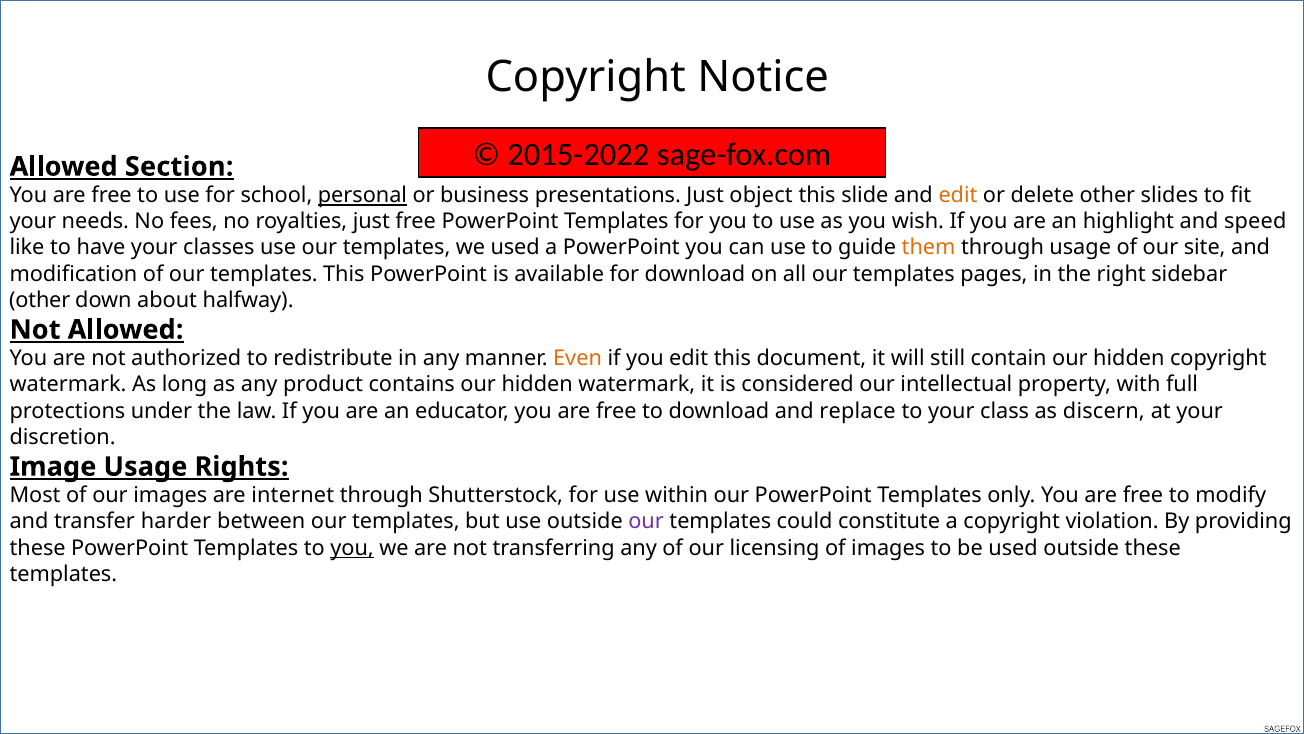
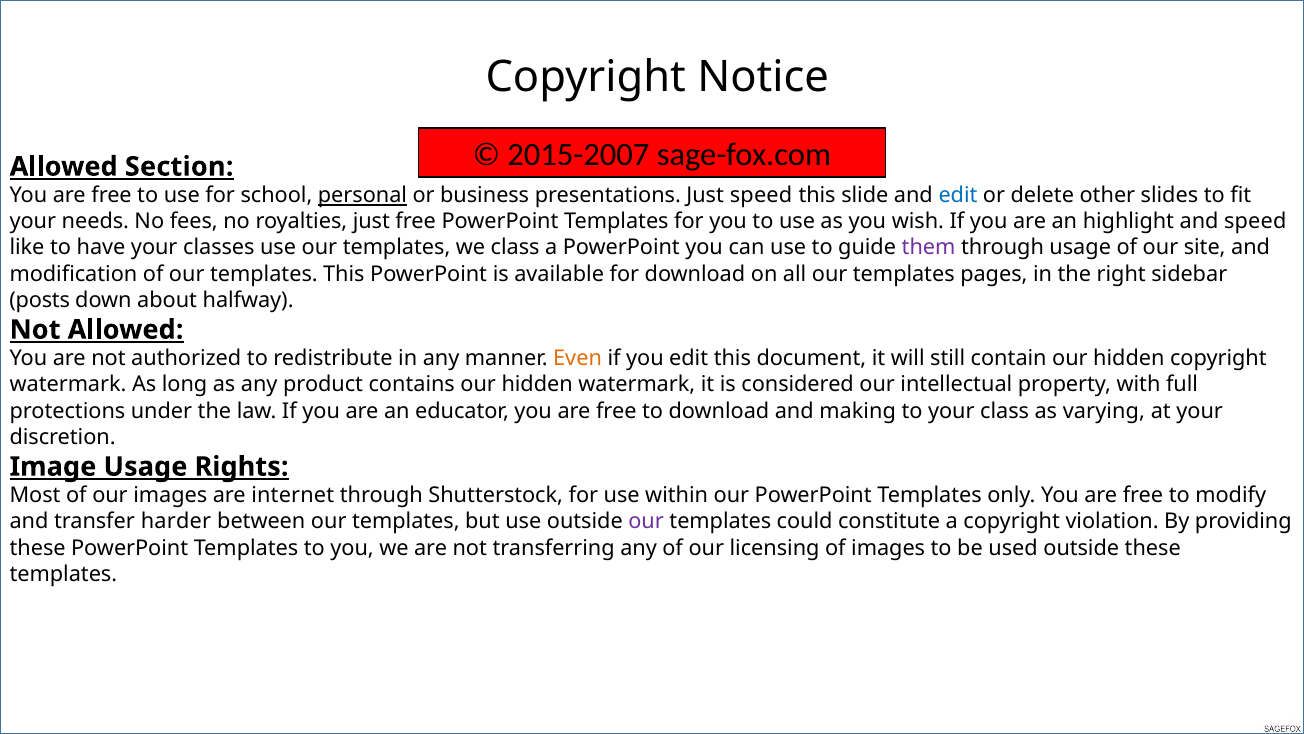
2015-2022: 2015-2022 -> 2015-2007
Just object: object -> speed
edit at (958, 196) colour: orange -> blue
we used: used -> class
them colour: orange -> purple
other at (40, 300): other -> posts
replace: replace -> making
discern: discern -> varying
you at (352, 547) underline: present -> none
